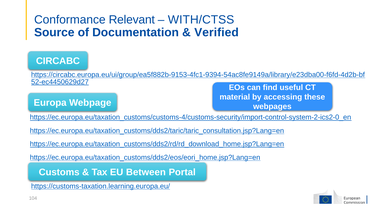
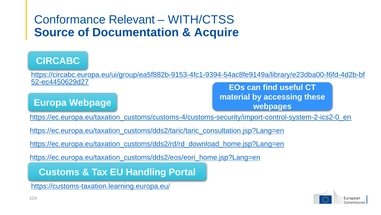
Verified: Verified -> Acquire
Between: Between -> Handling
